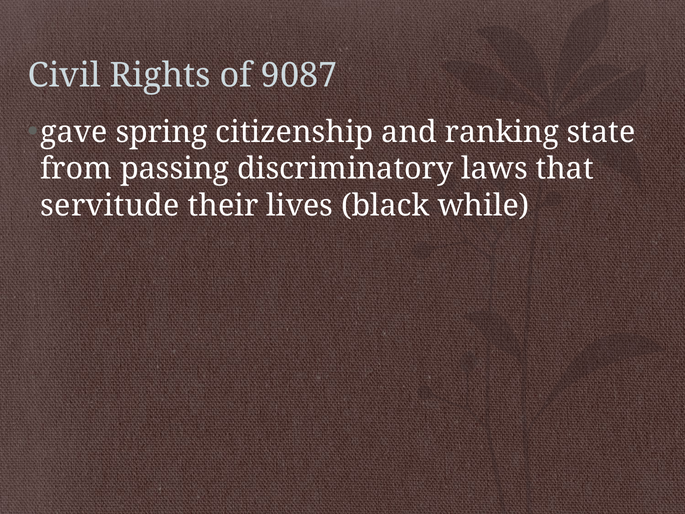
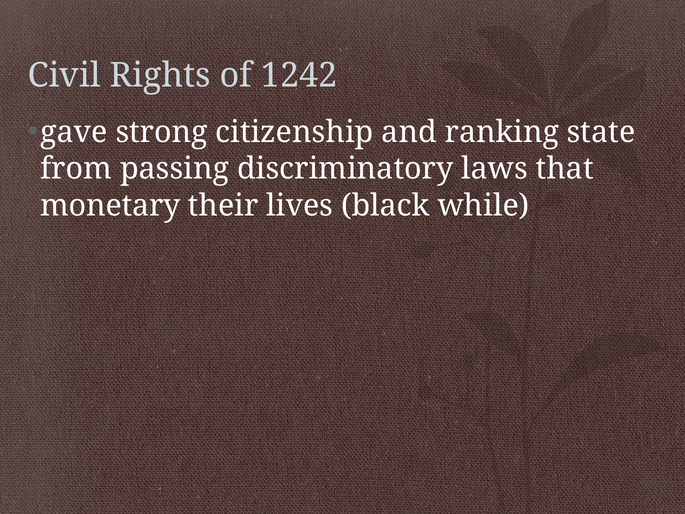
9087: 9087 -> 1242
spring: spring -> strong
servitude: servitude -> monetary
